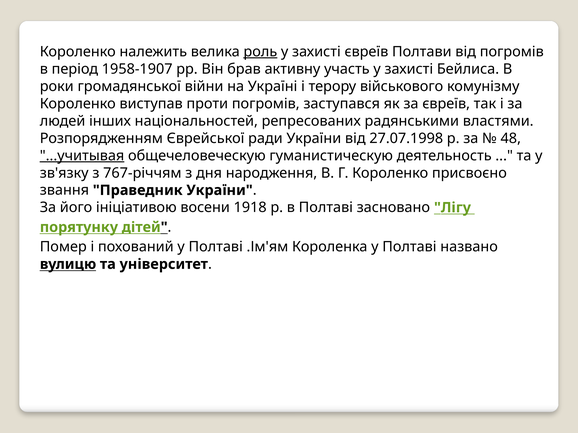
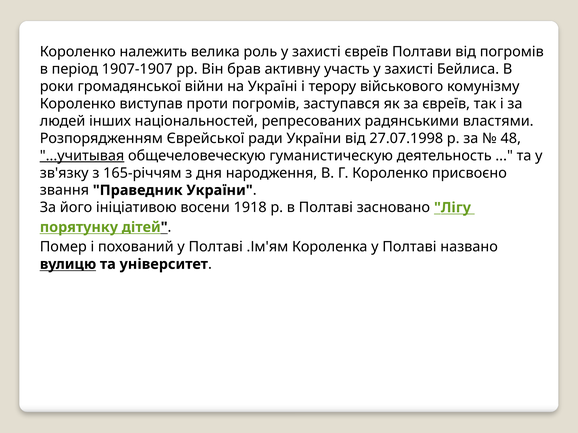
роль underline: present -> none
1958-1907: 1958-1907 -> 1907-1907
767-річчям: 767-річчям -> 165-річчям
